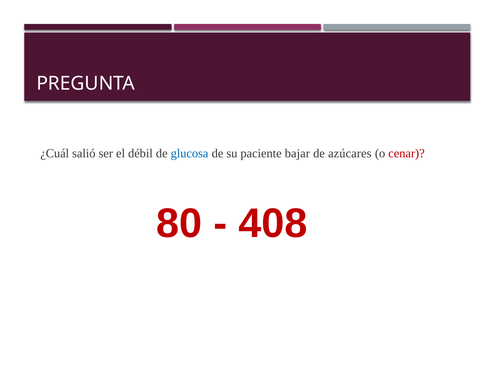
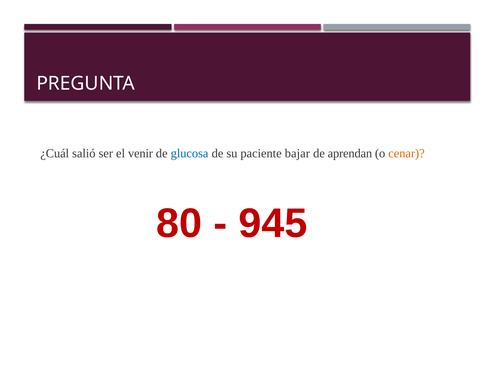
débil: débil -> venir
azúcares: azúcares -> aprendan
cenar colour: red -> orange
408: 408 -> 945
